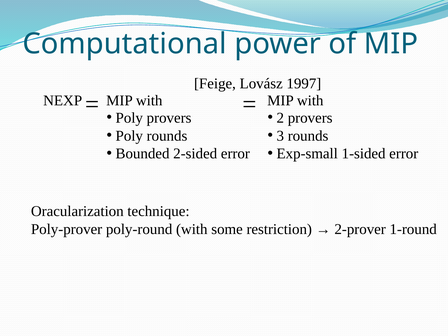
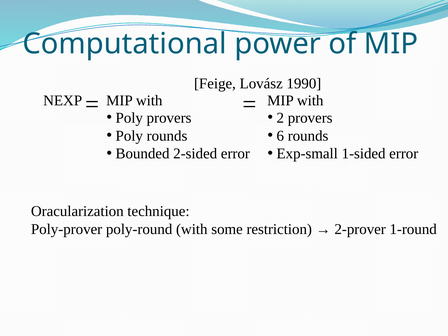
1997: 1997 -> 1990
3: 3 -> 6
